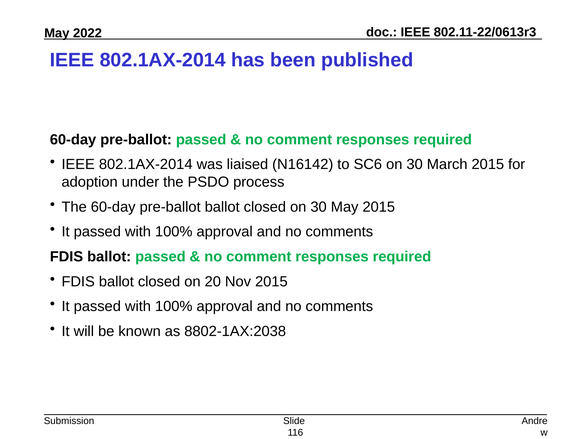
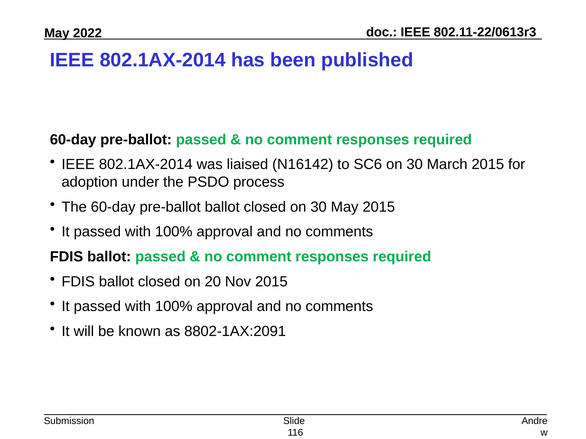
8802-1AX:2038: 8802-1AX:2038 -> 8802-1AX:2091
